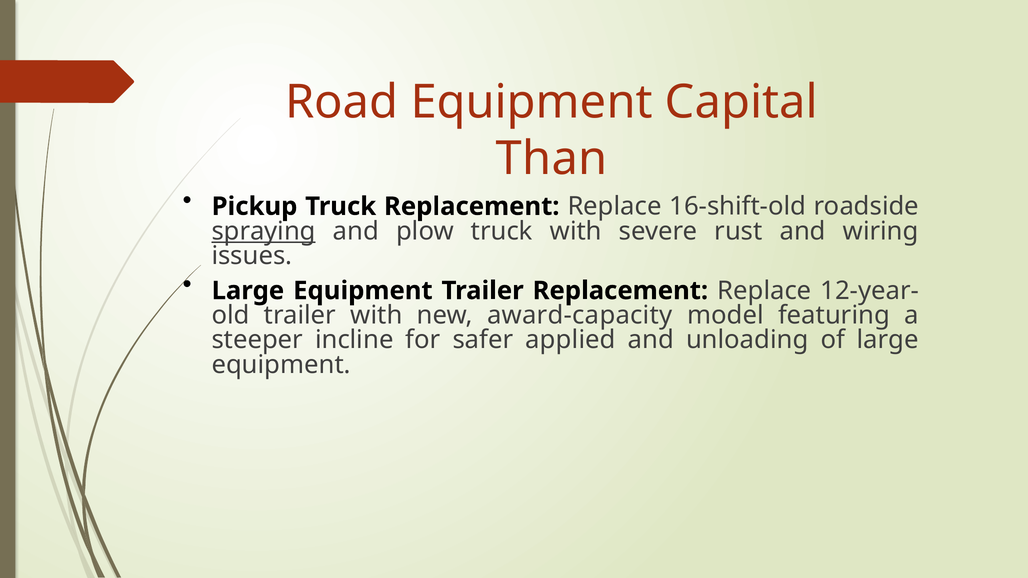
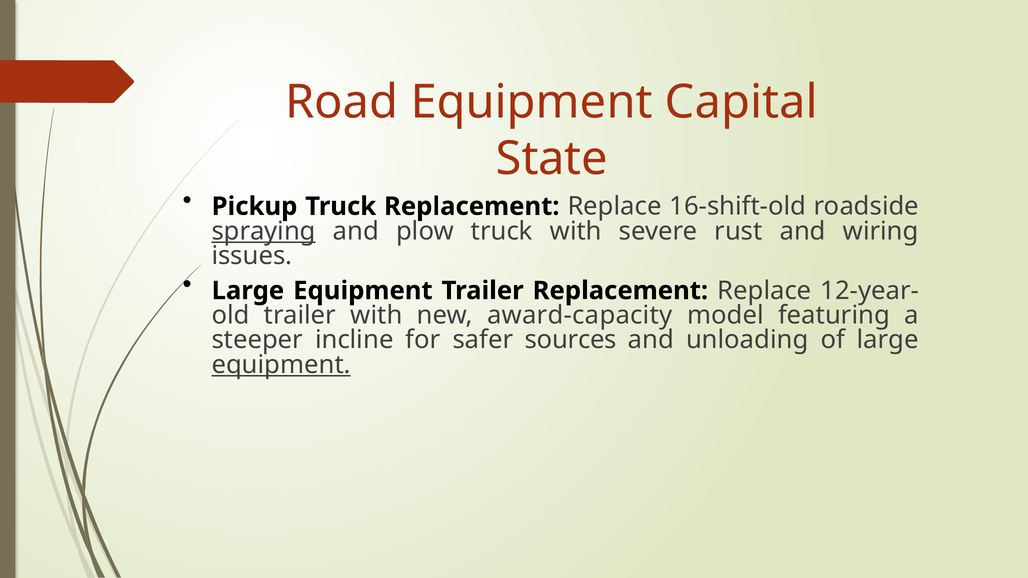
Than: Than -> State
applied: applied -> sources
equipment at (281, 365) underline: none -> present
